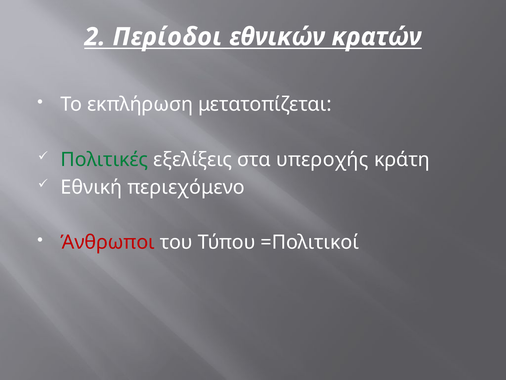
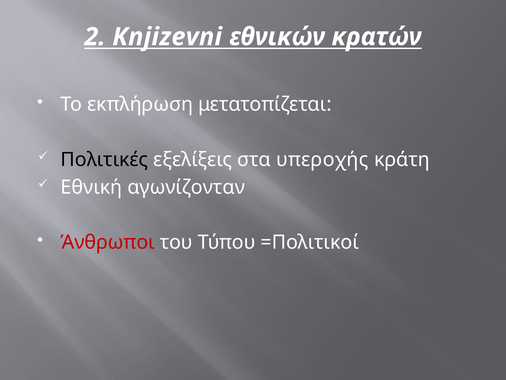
Περίοδοι: Περίοδοι -> Knjizevni
Πολιτικές colour: green -> black
περιεχόμενο: περιεχόμενο -> αγωνίζονταν
